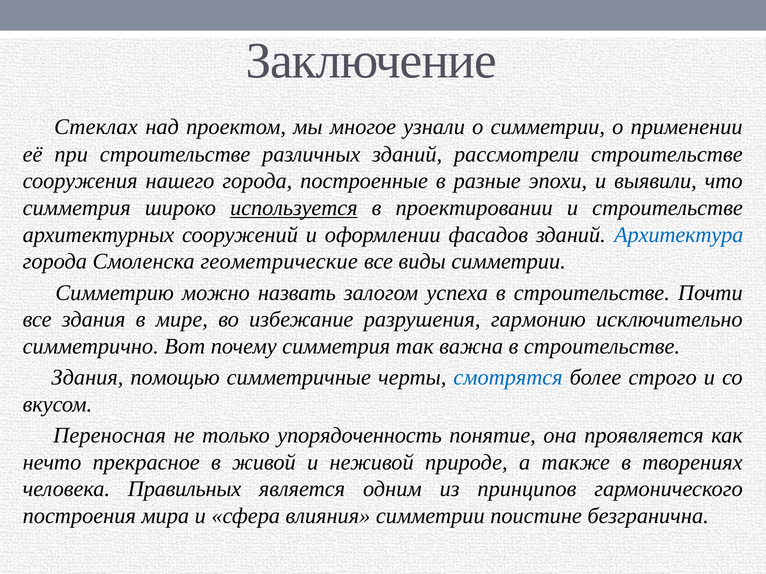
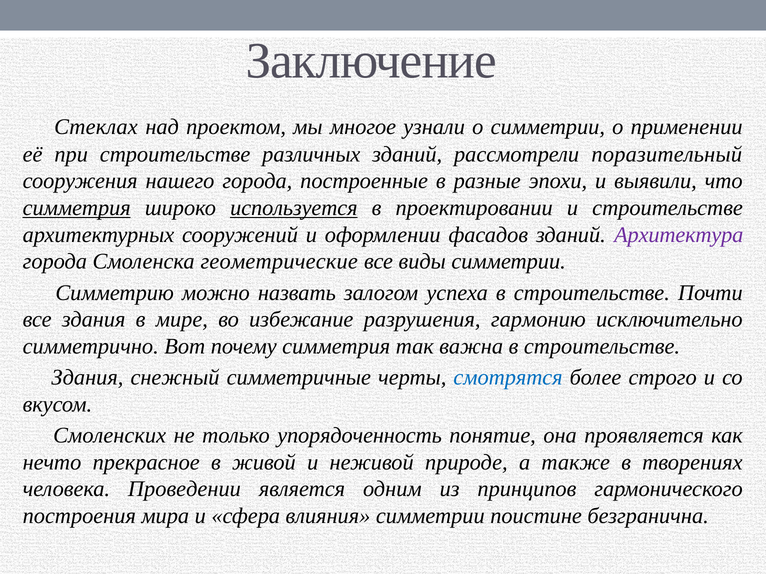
рассмотрели строительстве: строительстве -> поразительный
симметрия at (77, 208) underline: none -> present
Архитектура colour: blue -> purple
помощью: помощью -> снежный
Переносная: Переносная -> Смоленских
Правильных: Правильных -> Проведении
